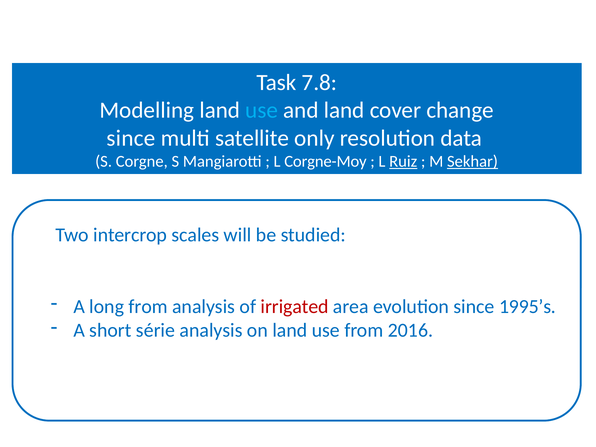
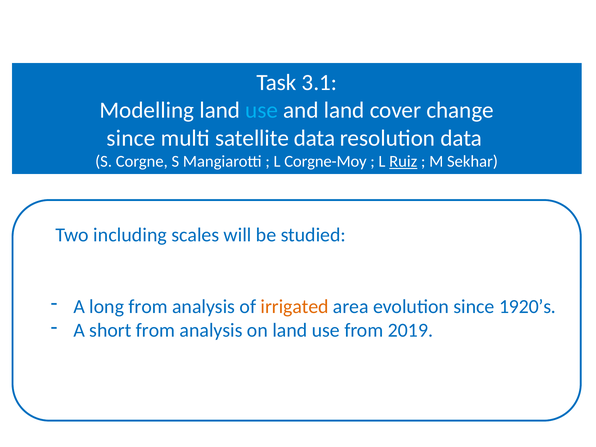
7.8: 7.8 -> 3.1
satellite only: only -> data
Sekhar underline: present -> none
intercrop: intercrop -> including
irrigated colour: red -> orange
1995’s: 1995’s -> 1920’s
short série: série -> from
2016: 2016 -> 2019
